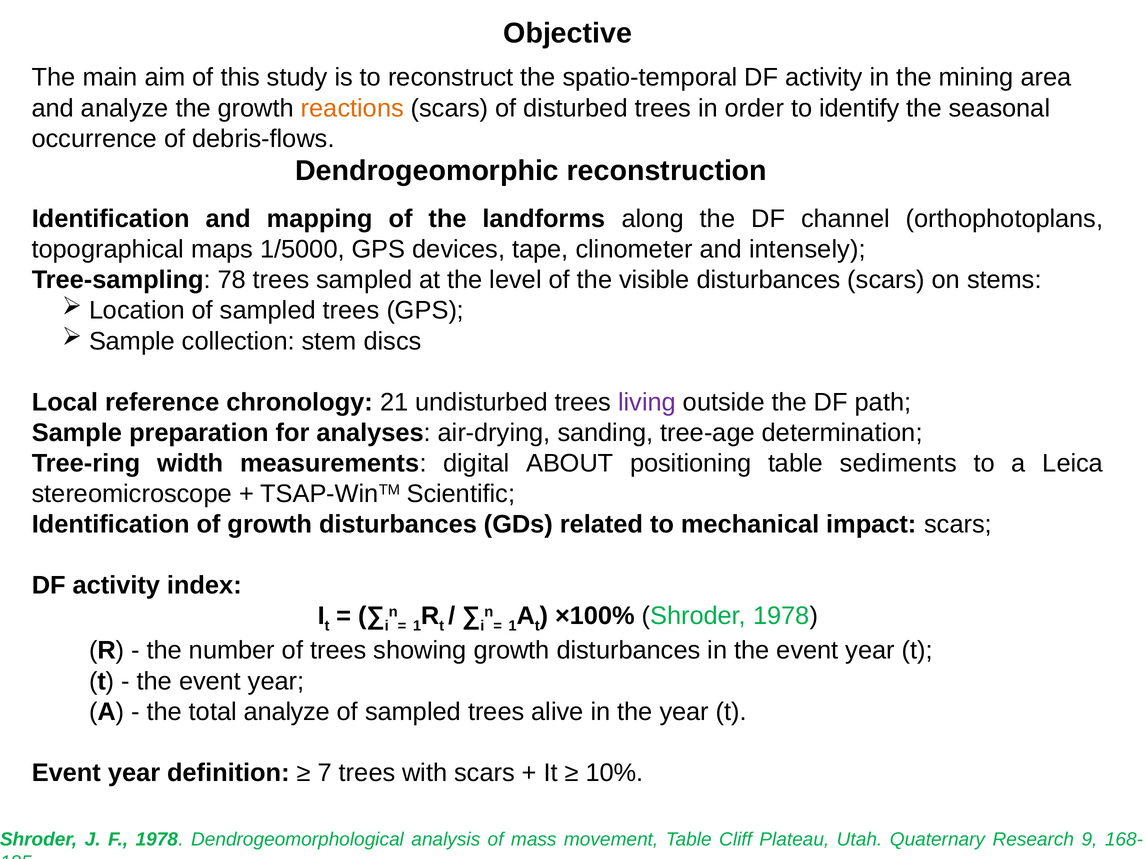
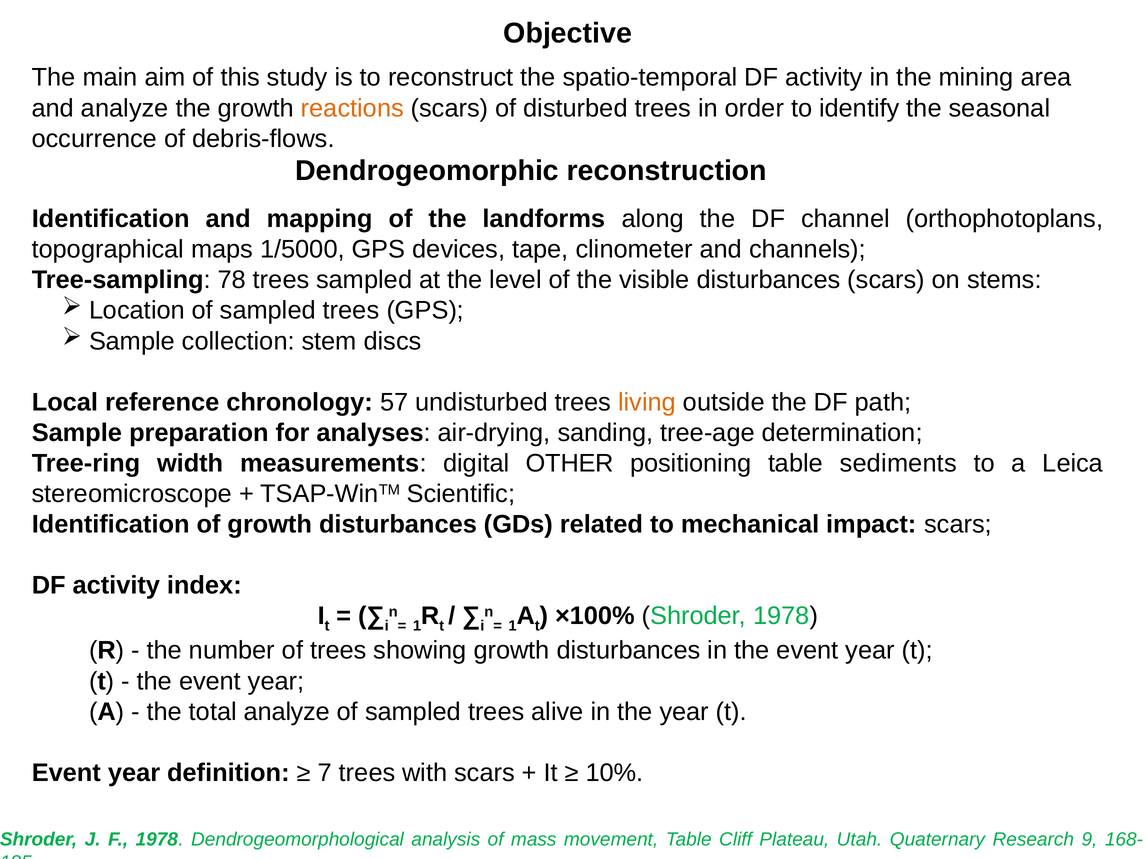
intensely: intensely -> channels
21: 21 -> 57
living colour: purple -> orange
ABOUT: ABOUT -> OTHER
